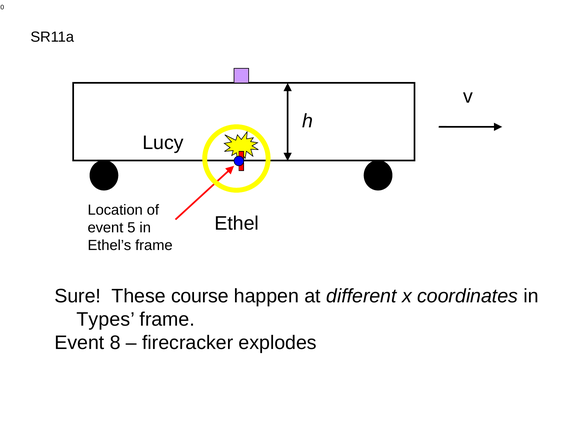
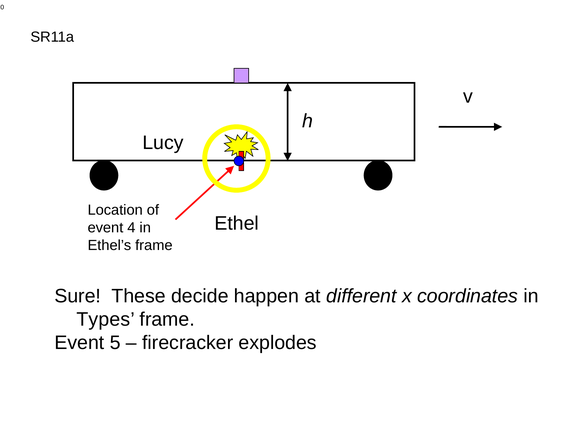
5: 5 -> 4
course: course -> decide
8: 8 -> 5
